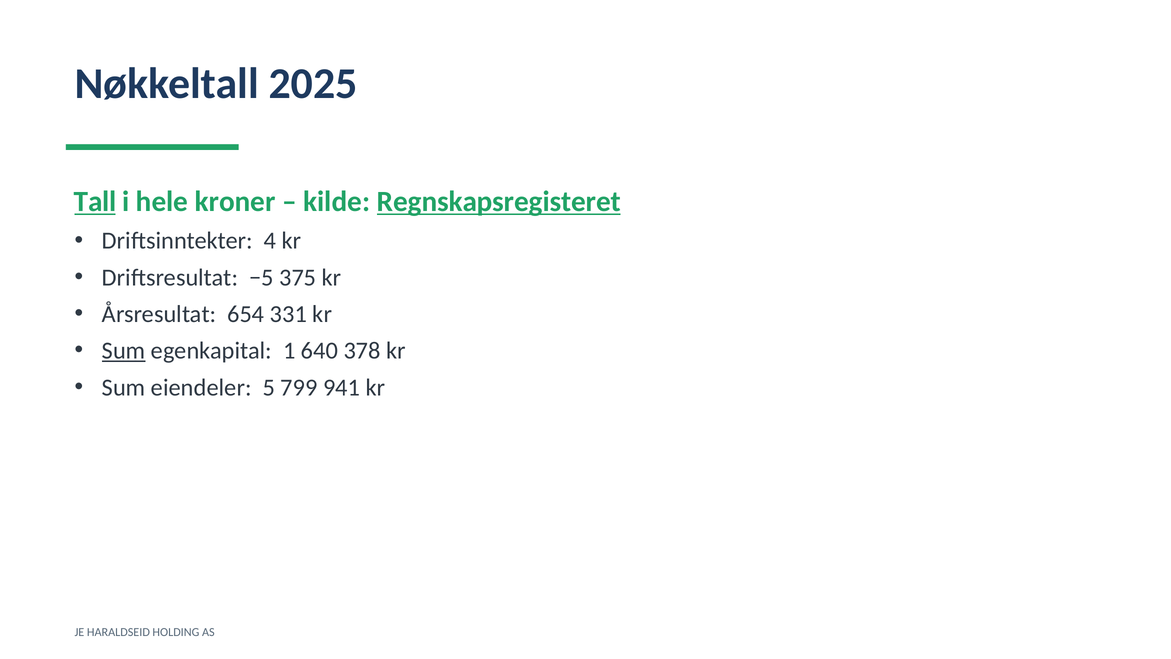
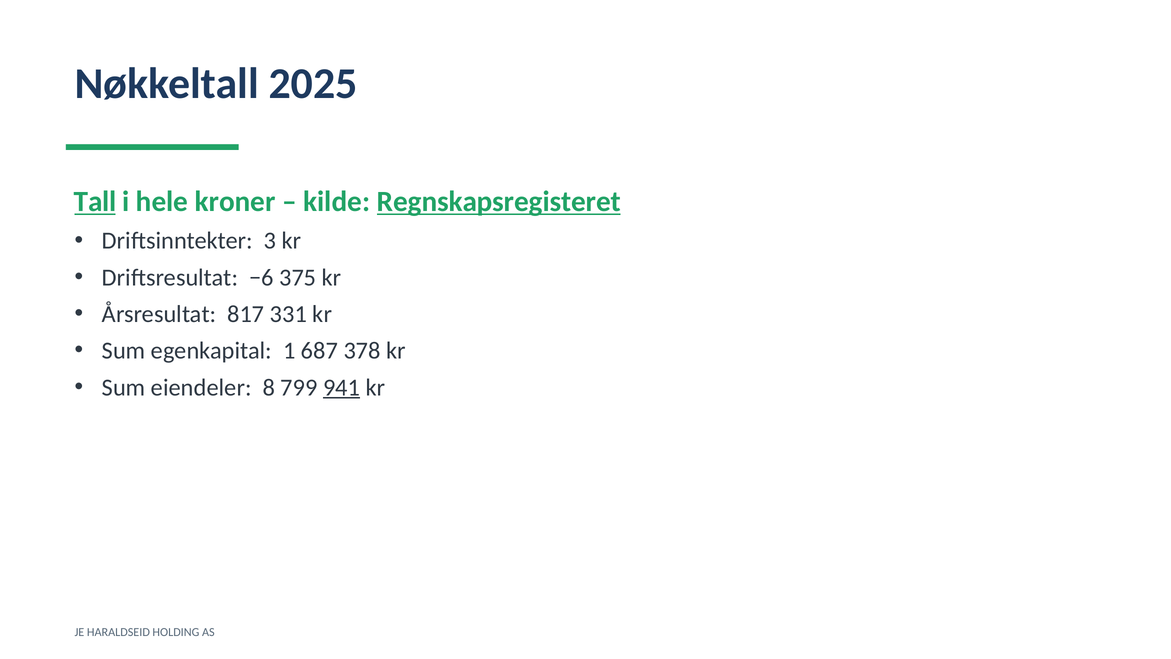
4: 4 -> 3
−5: −5 -> −6
654: 654 -> 817
Sum at (124, 351) underline: present -> none
640: 640 -> 687
5: 5 -> 8
941 underline: none -> present
